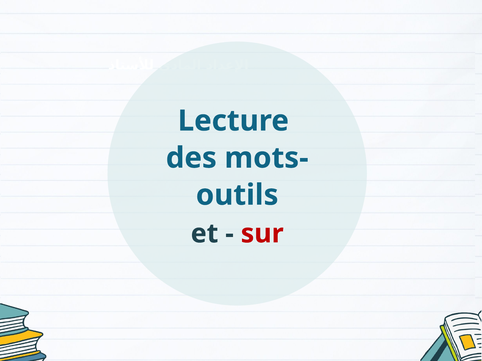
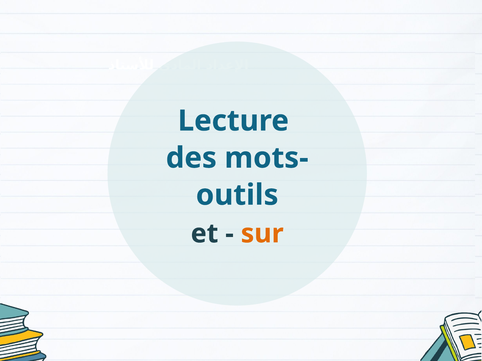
sur colour: red -> orange
